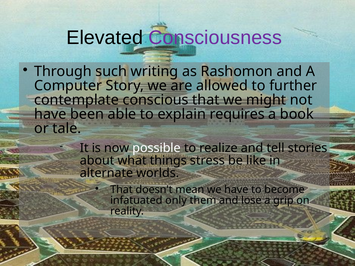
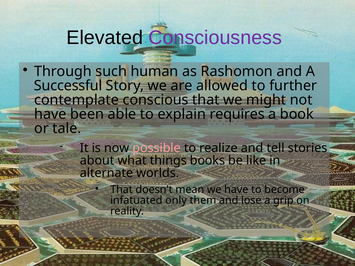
writing: writing -> human
Computer: Computer -> Successful
possible colour: white -> pink
stress: stress -> books
